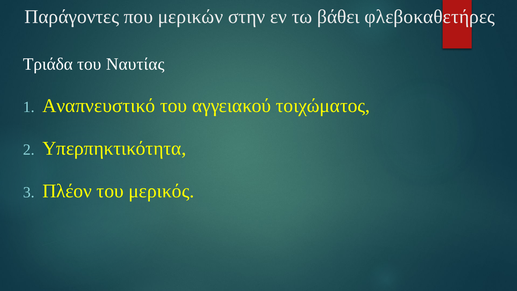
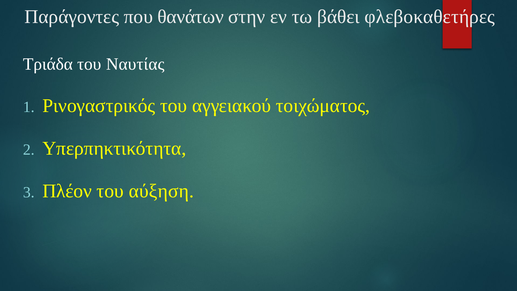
μερικών: μερικών -> θανάτων
Αναπνευστικό: Αναπνευστικό -> Ρινογαστρικός
μερικός: μερικός -> αύξηση
